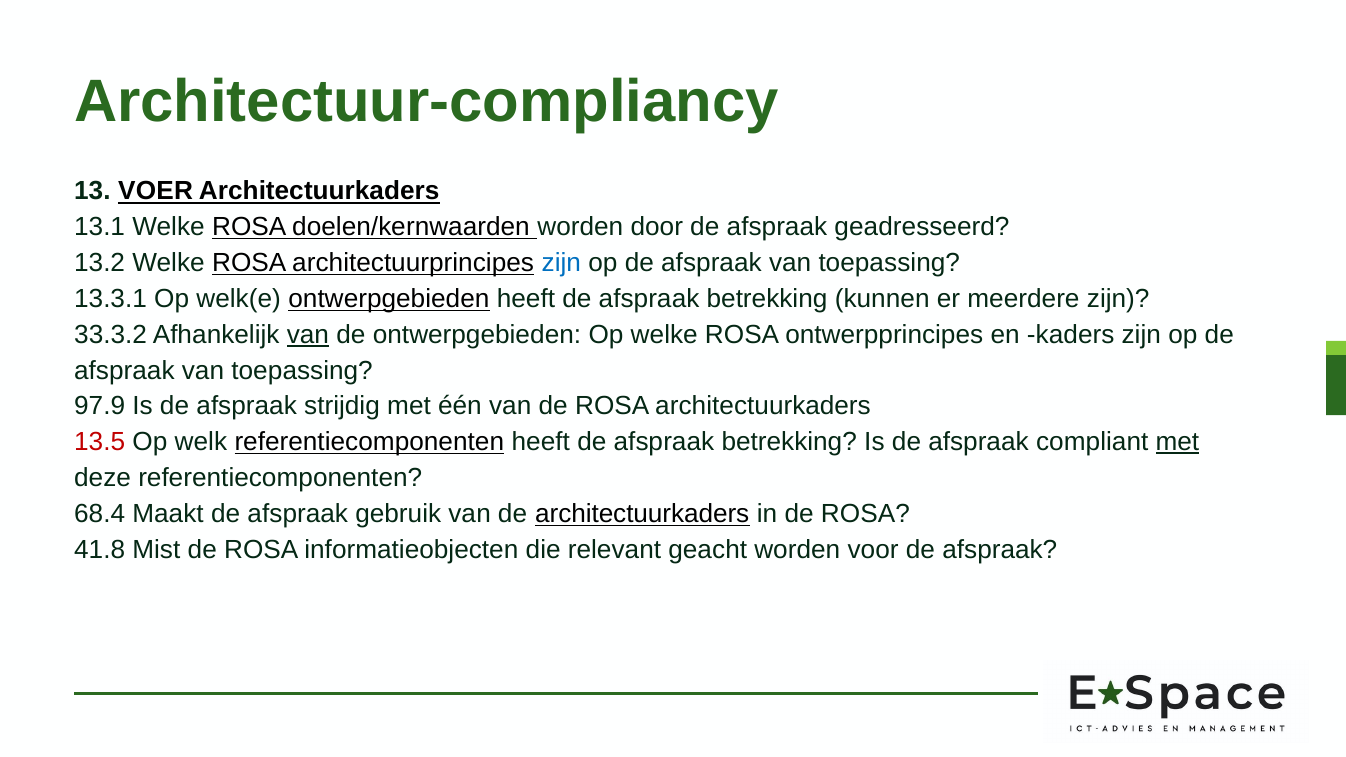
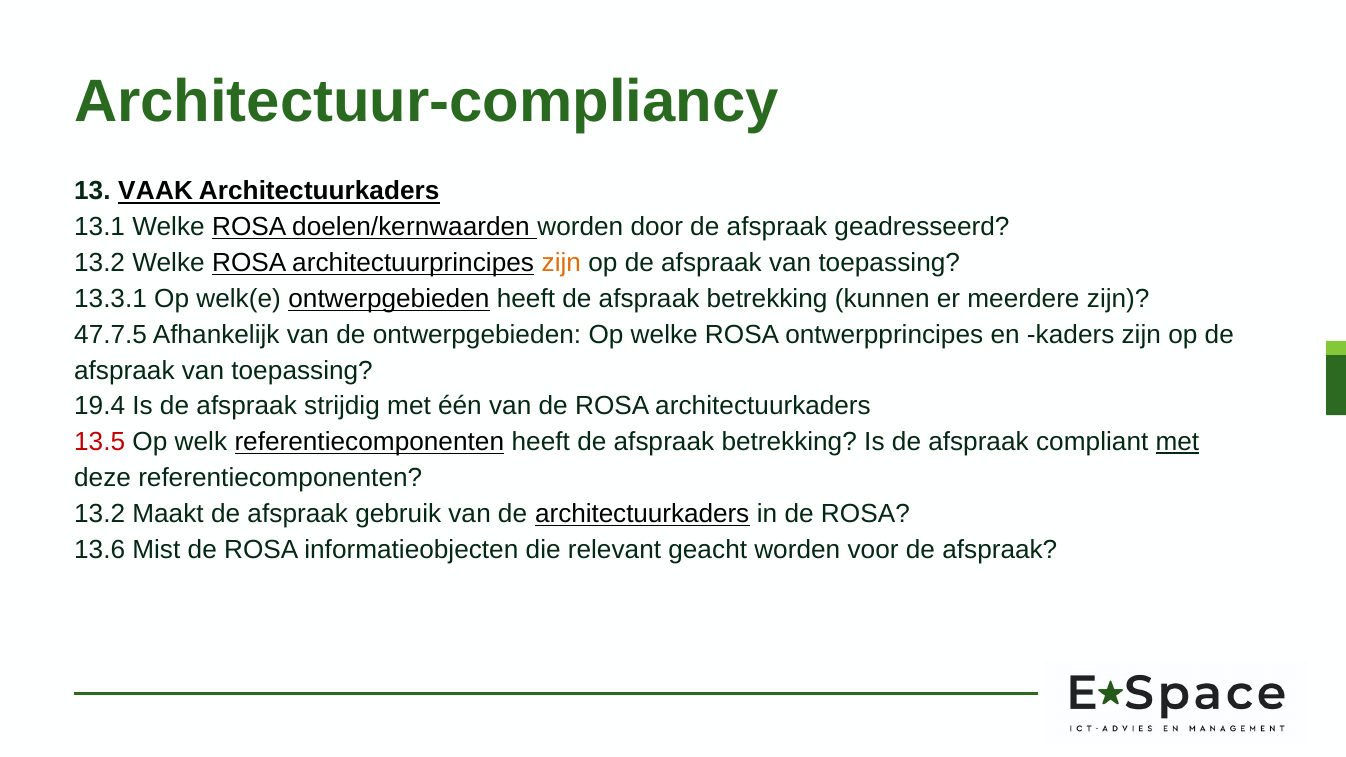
VOER: VOER -> VAAK
zijn at (561, 263) colour: blue -> orange
33.3.2: 33.3.2 -> 47.7.5
van at (308, 335) underline: present -> none
97.9: 97.9 -> 19.4
68.4 at (100, 514): 68.4 -> 13.2
41.8: 41.8 -> 13.6
